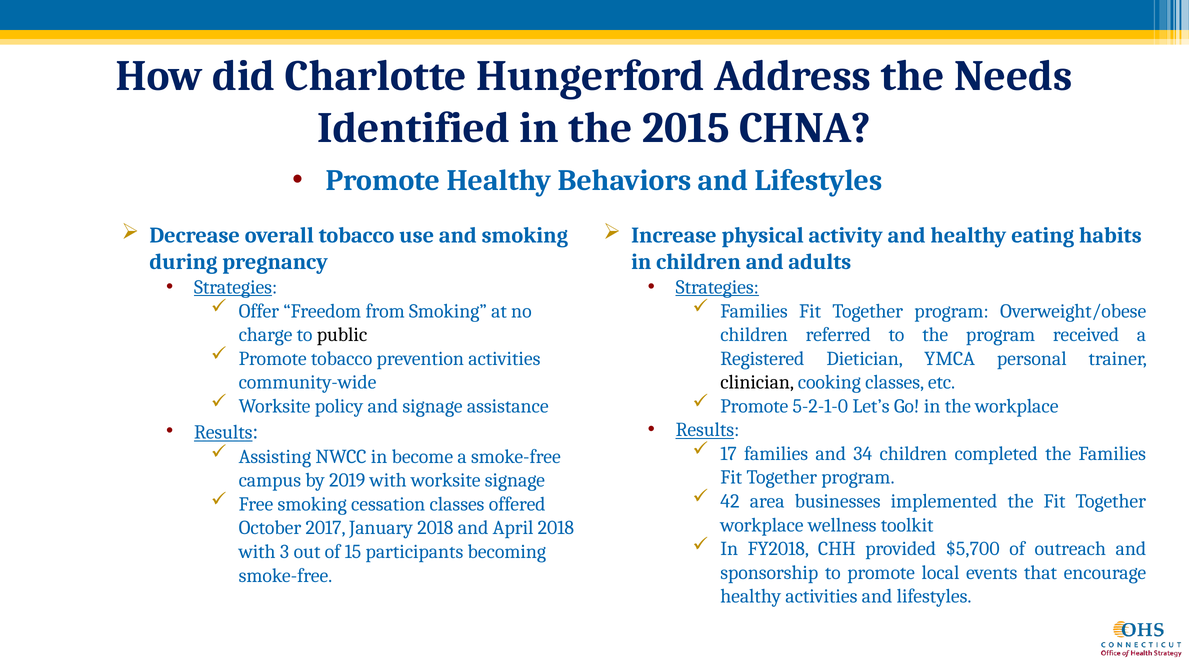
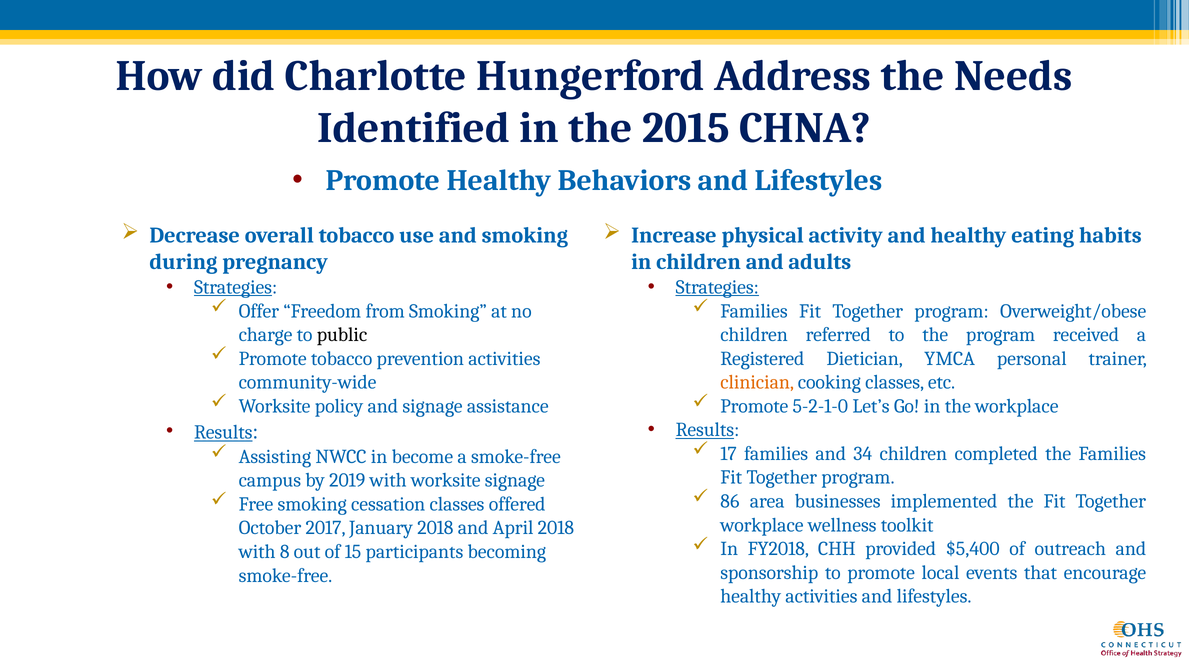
clinician colour: black -> orange
42: 42 -> 86
$5,700: $5,700 -> $5,400
3: 3 -> 8
